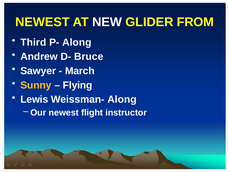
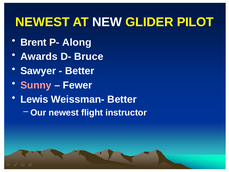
FROM: FROM -> PILOT
Third: Third -> Brent
Andrew: Andrew -> Awards
March at (80, 71): March -> Better
Sunny colour: yellow -> pink
Flying: Flying -> Fewer
Weissman- Along: Along -> Better
